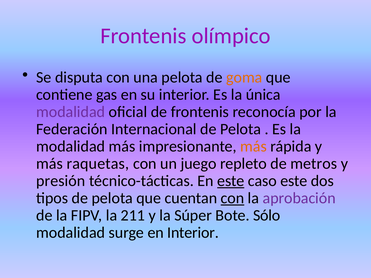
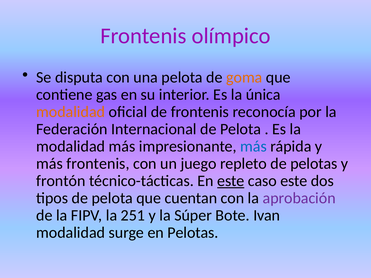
modalidad at (71, 112) colour: purple -> orange
más at (254, 147) colour: orange -> blue
más raquetas: raquetas -> frontenis
de metros: metros -> pelotas
presión: presión -> frontón
con at (232, 198) underline: present -> none
211: 211 -> 251
Sólo: Sólo -> Ivan
en Interior: Interior -> Pelotas
